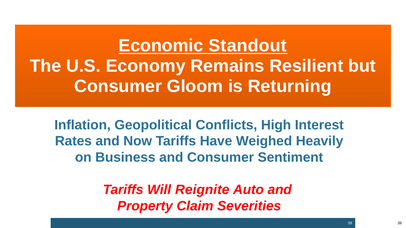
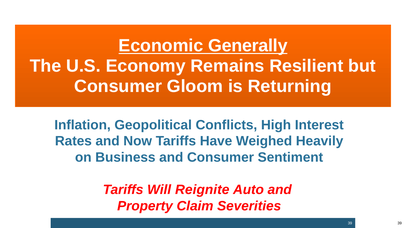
Standout: Standout -> Generally
